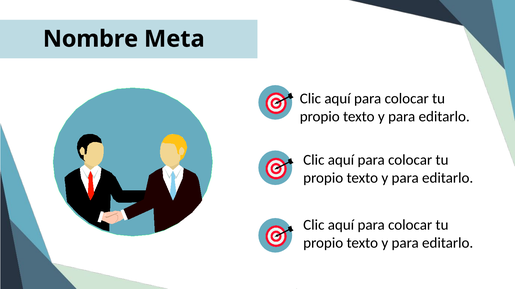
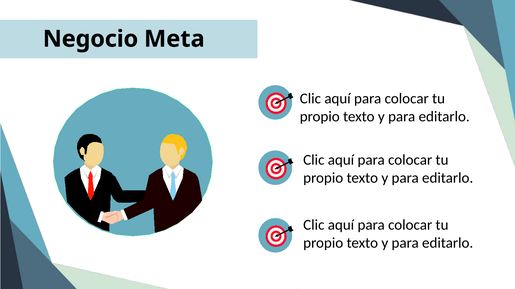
Nombre: Nombre -> Negocio
